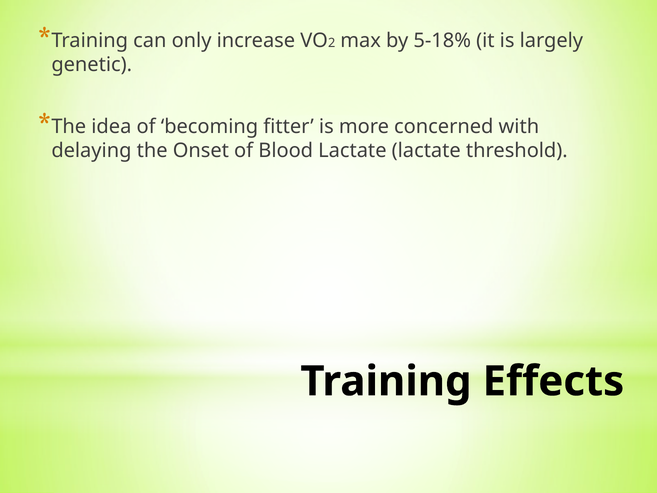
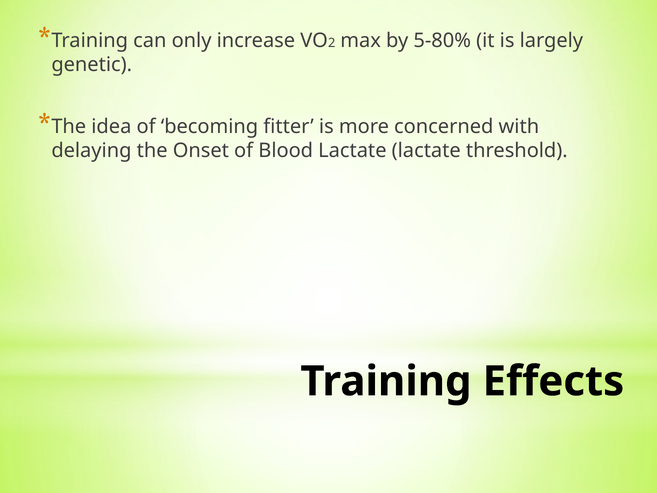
5-18%: 5-18% -> 5-80%
